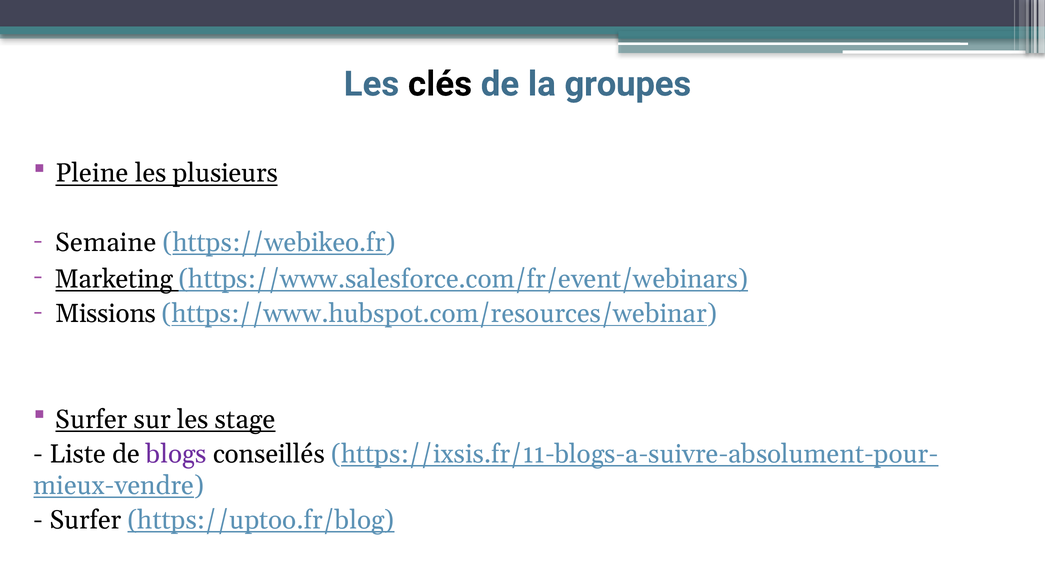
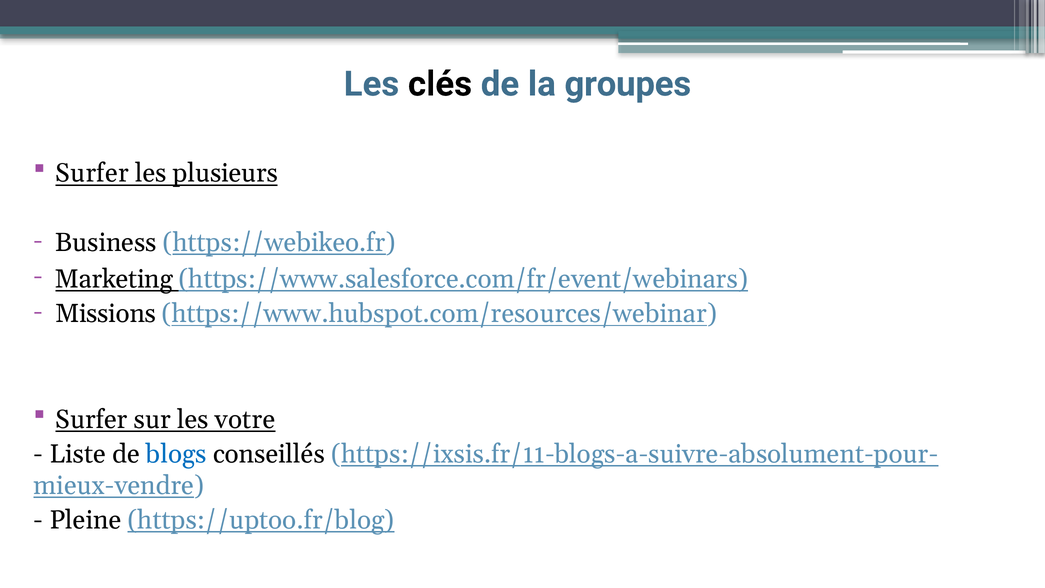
Pleine at (92, 173): Pleine -> Surfer
Semaine: Semaine -> Business
stage: stage -> votre
blogs colour: purple -> blue
Surfer at (85, 520): Surfer -> Pleine
